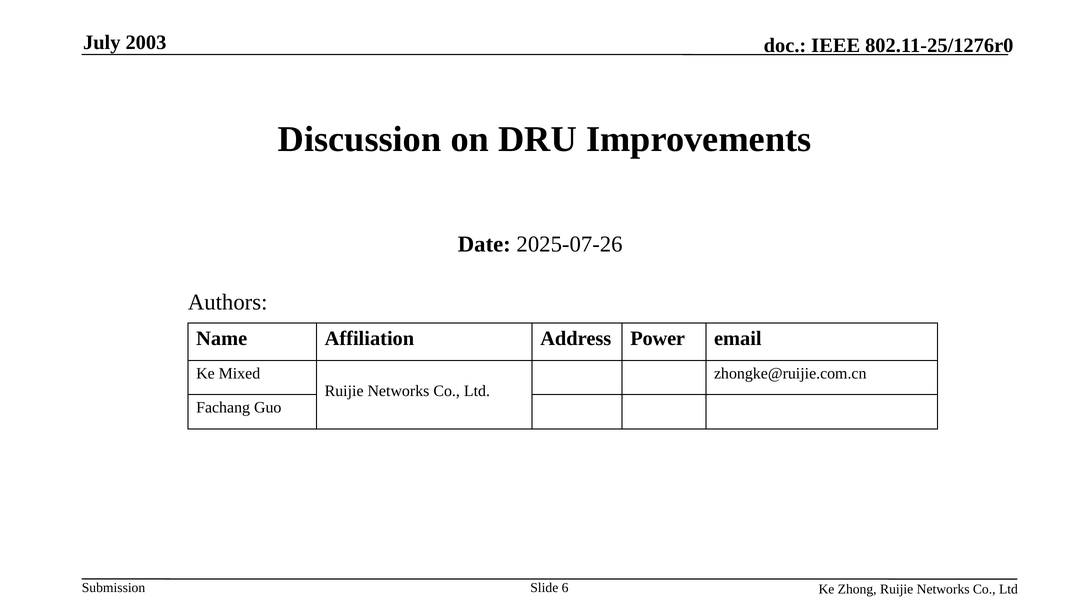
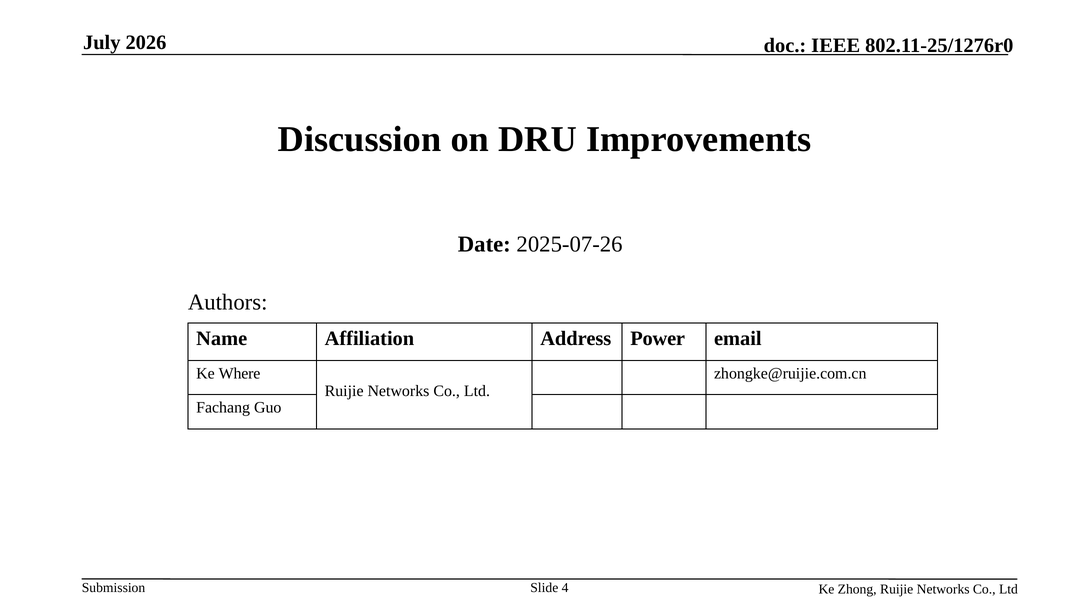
2003: 2003 -> 2026
Mixed: Mixed -> Where
6: 6 -> 4
